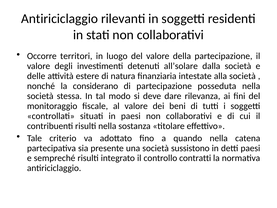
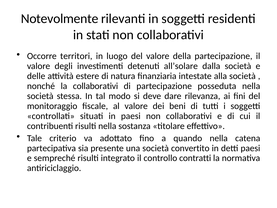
Antiriciclaggio at (60, 19): Antiriciclaggio -> Notevolmente
la considerano: considerano -> collaborativi
sussistono: sussistono -> convertito
